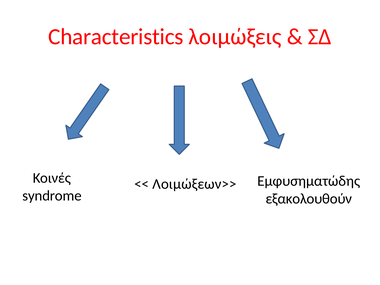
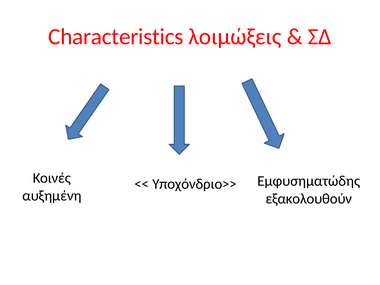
Λοιμώξεων>>: Λοιμώξεων>> -> Υποχόνδριο>>
syndrome: syndrome -> αυξημένη
